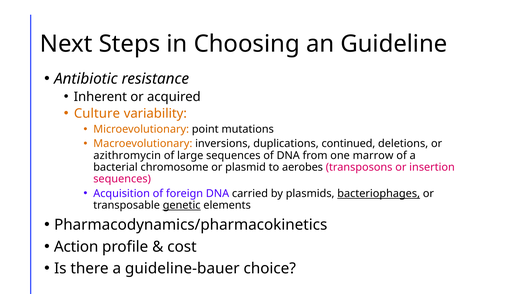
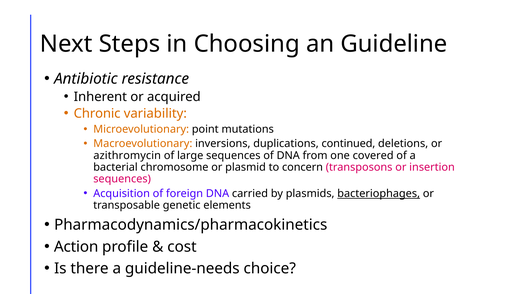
Culture: Culture -> Chronic
marrow: marrow -> covered
aerobes: aerobes -> concern
genetic underline: present -> none
guideline-bauer: guideline-bauer -> guideline-needs
